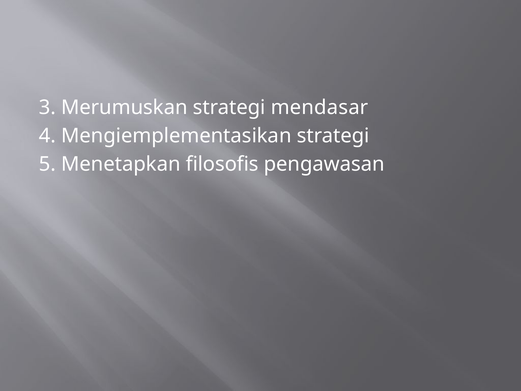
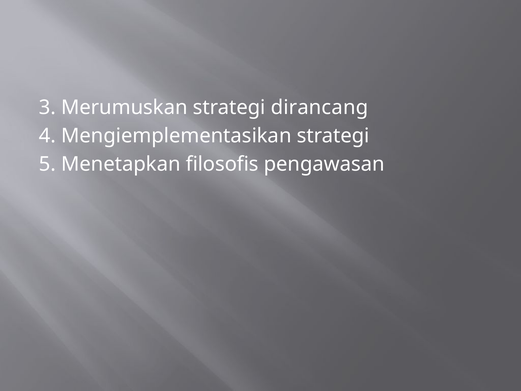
mendasar: mendasar -> dirancang
